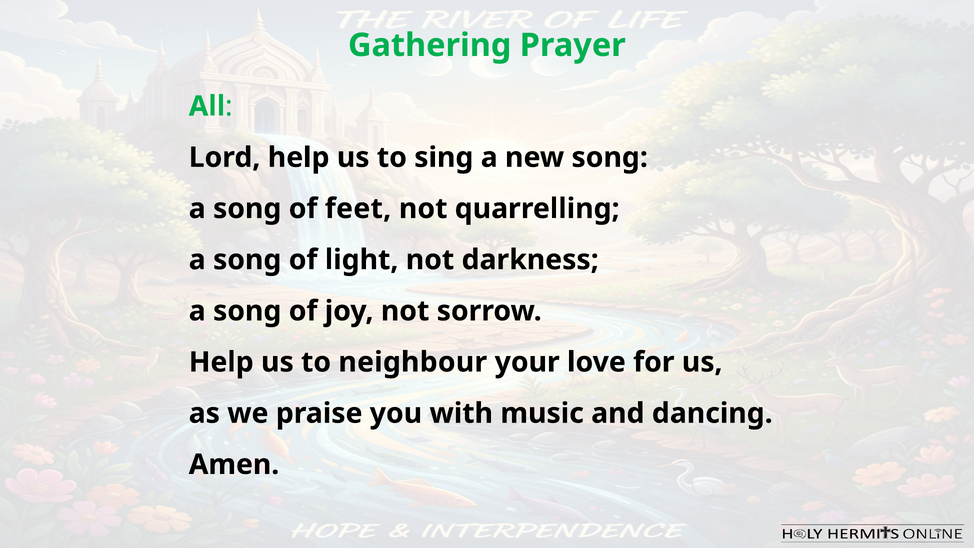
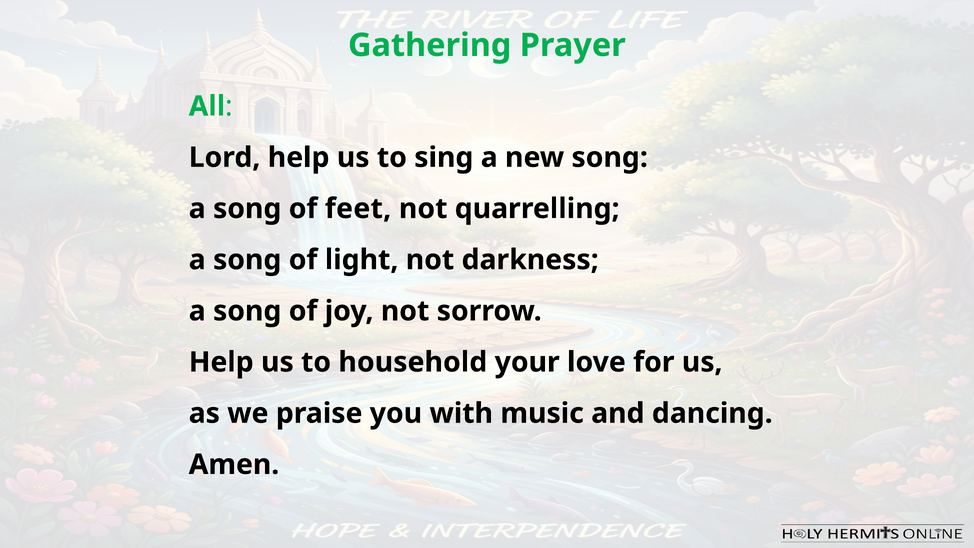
neighbour: neighbour -> household
